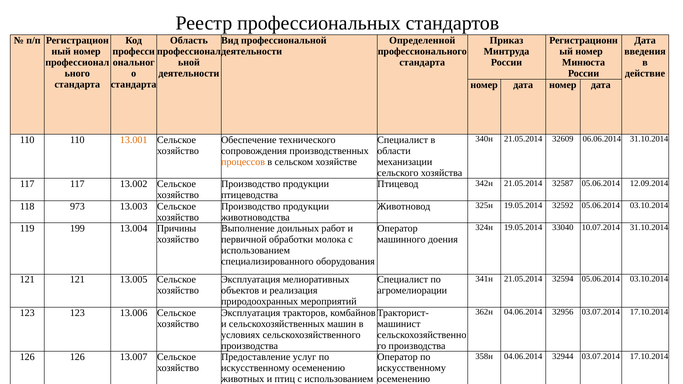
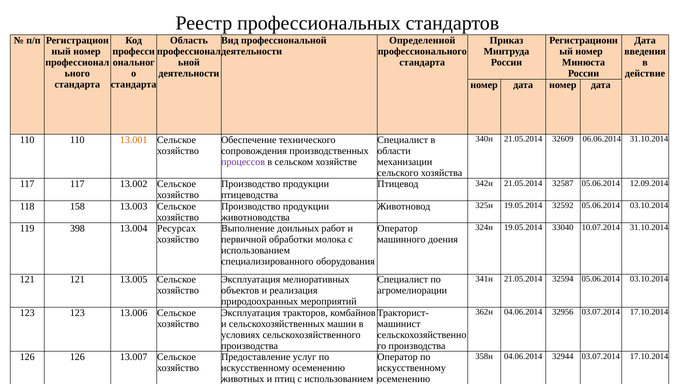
процессов colour: orange -> purple
973: 973 -> 158
199: 199 -> 398
Причины: Причины -> Ресурсах
